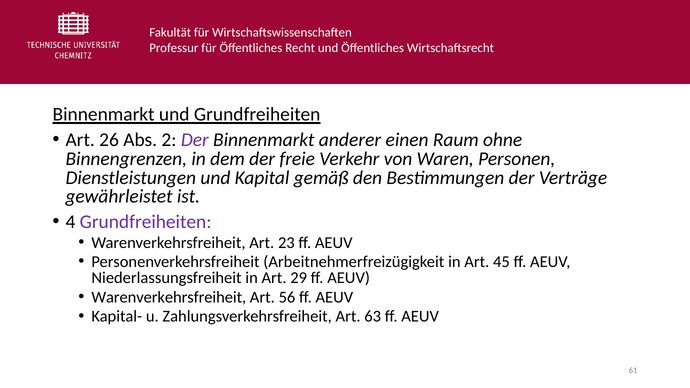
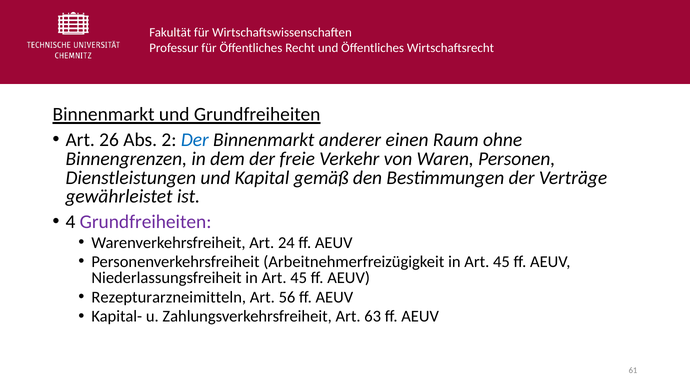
Der at (195, 140) colour: purple -> blue
23: 23 -> 24
Niederlassungsfreiheit in Art 29: 29 -> 45
Warenverkehrsfreiheit at (169, 297): Warenverkehrsfreiheit -> Rezepturarzneimitteln
